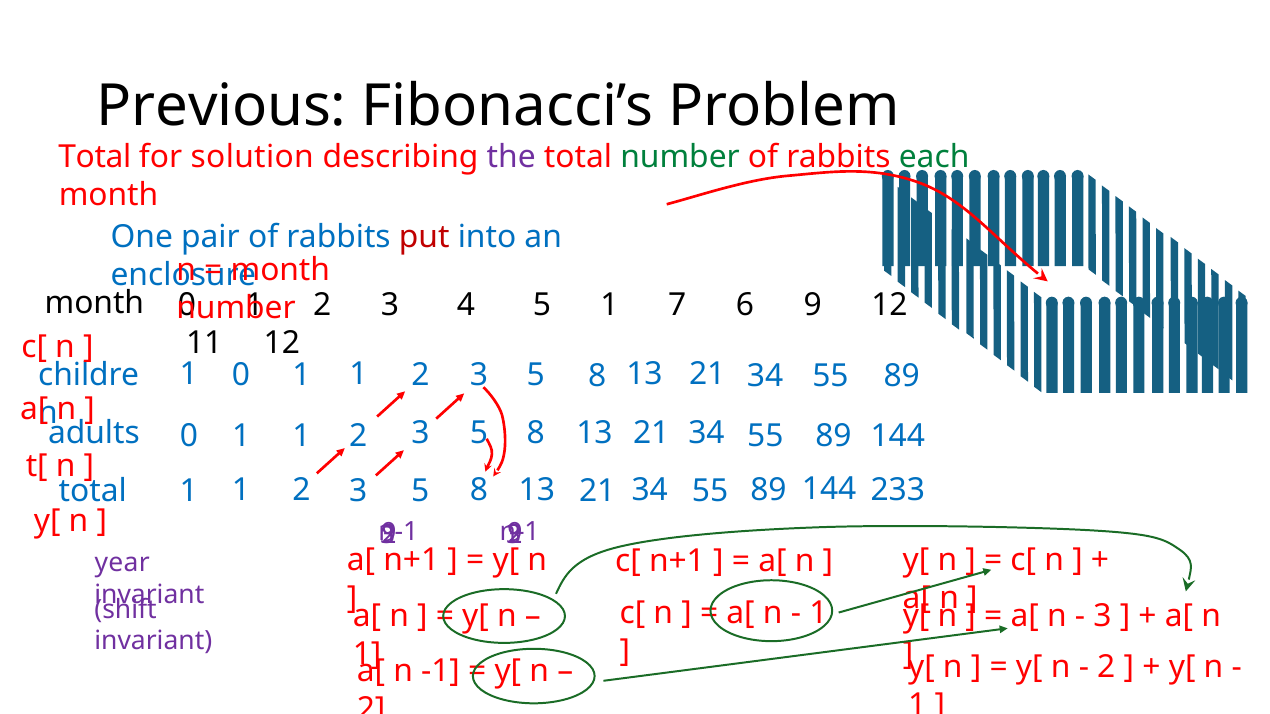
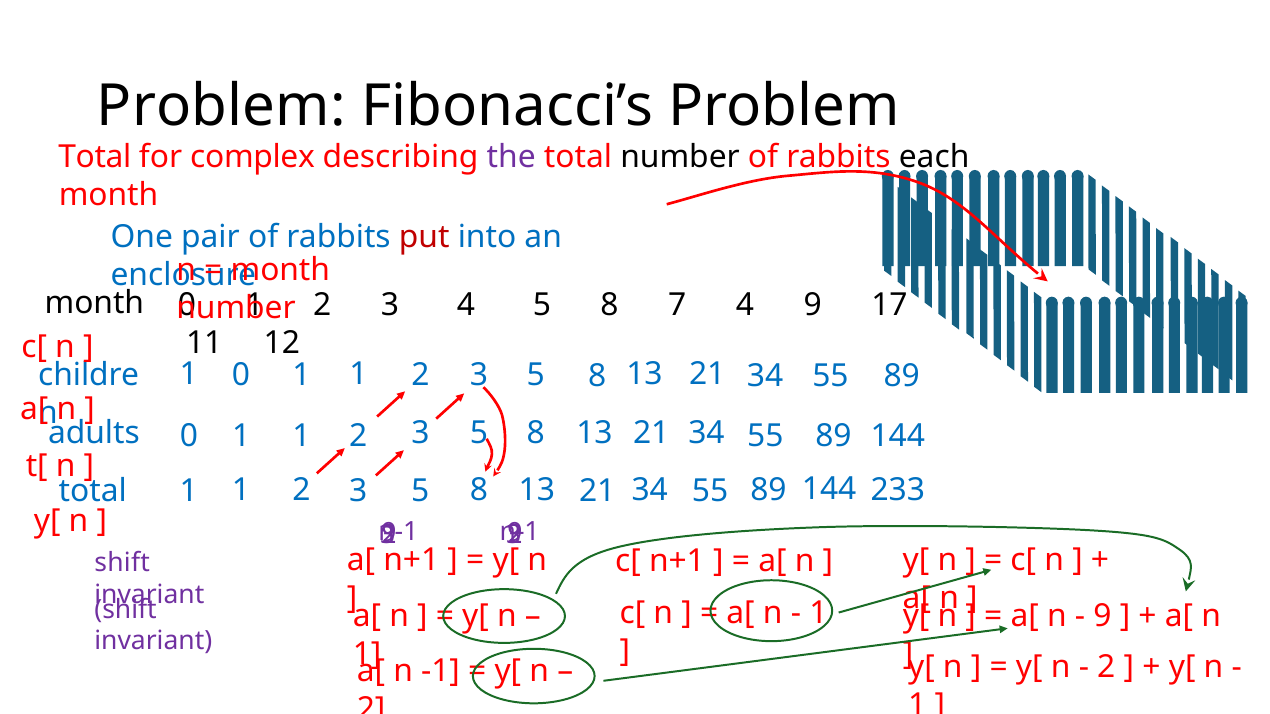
Previous at (222, 107): Previous -> Problem
solution: solution -> complex
number at (680, 157) colour: green -> black
each colour: green -> black
5 1: 1 -> 8
7 6: 6 -> 4
9 12: 12 -> 17
year at (122, 563): year -> shift
3 at (1102, 616): 3 -> 9
